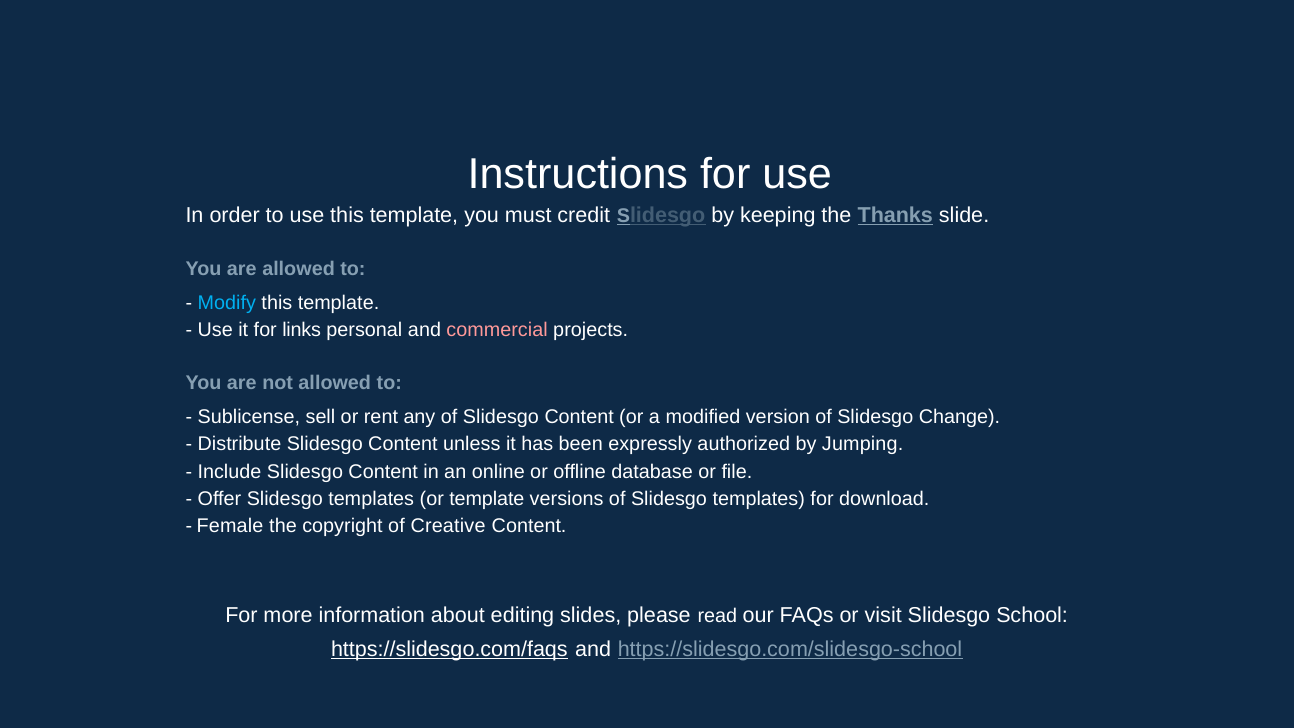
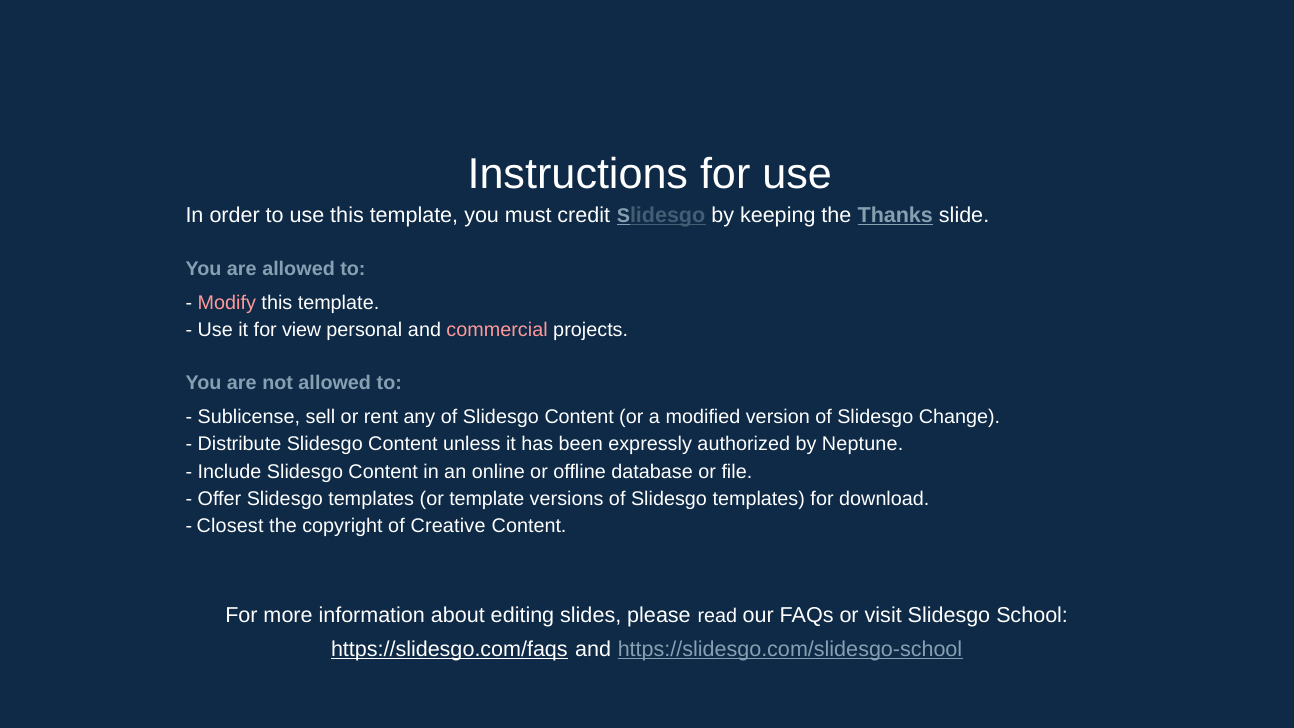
Modify colour: light blue -> pink
links: links -> view
Jumping: Jumping -> Neptune
Female: Female -> Closest
